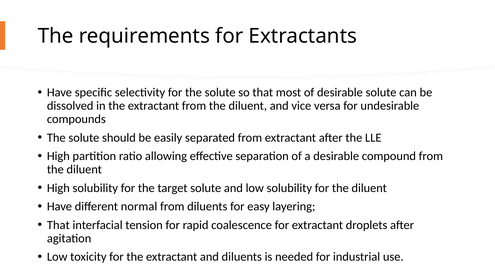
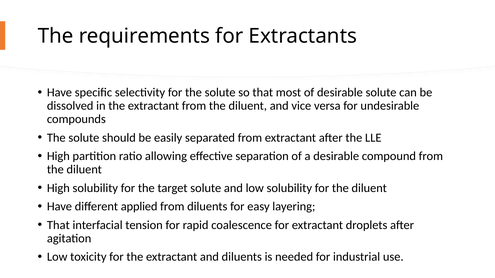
normal: normal -> applied
